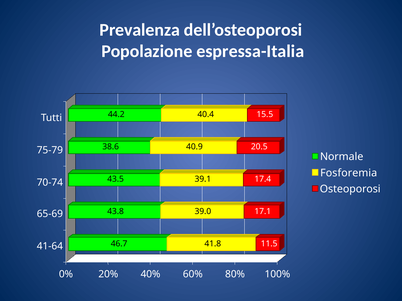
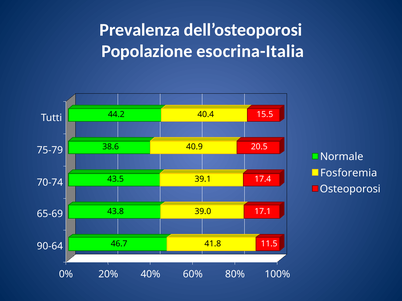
espressa-Italia: espressa-Italia -> esocrina-Italia
41-64: 41-64 -> 90-64
